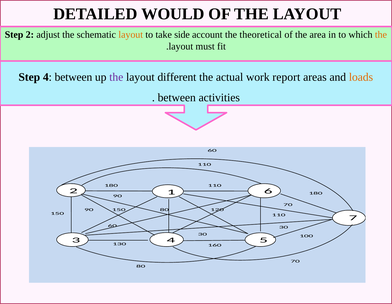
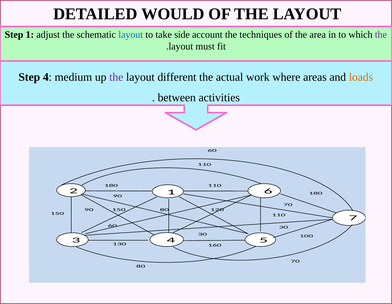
Step 2: 2 -> 1
layout at (131, 35) colour: orange -> blue
theoretical: theoretical -> techniques
the at (381, 35) colour: orange -> purple
4 between: between -> medium
report: report -> where
